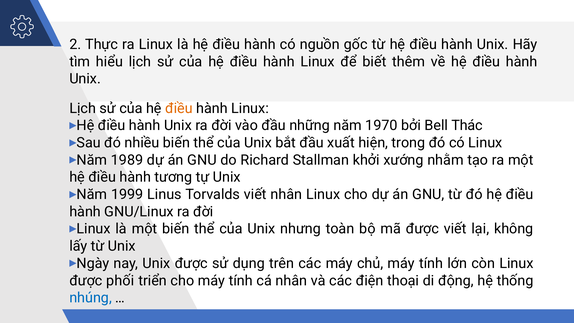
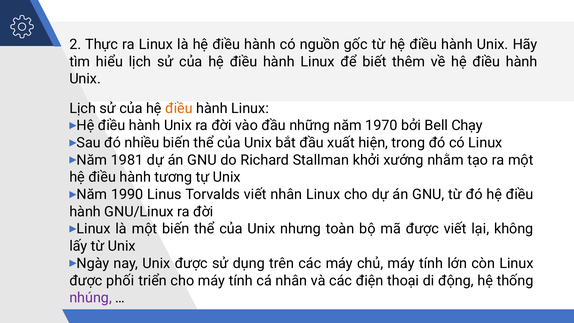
Thác: Thác -> Chạy
1989: 1989 -> 1981
1999: 1999 -> 1990
nhúng colour: blue -> purple
